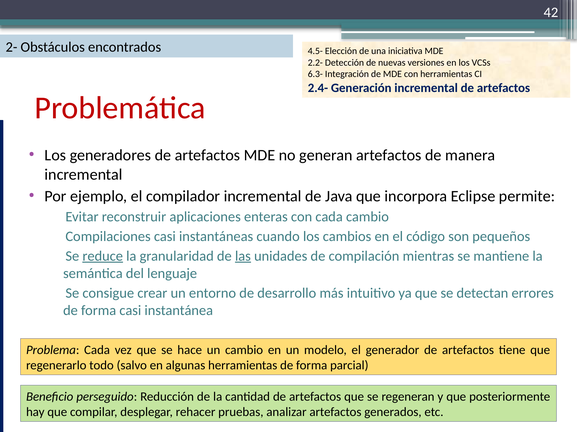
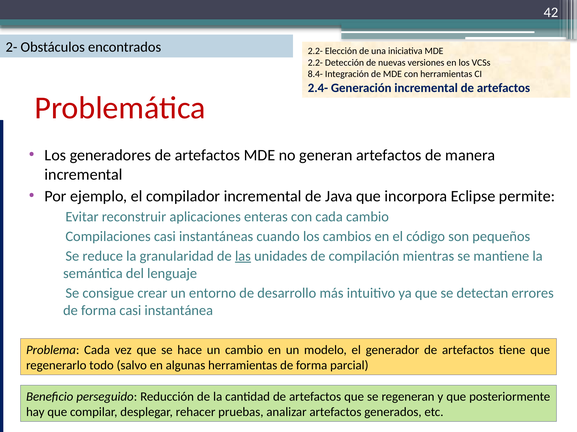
4.5- at (315, 51): 4.5- -> 2.2-
6.3-: 6.3- -> 8.4-
reduce underline: present -> none
